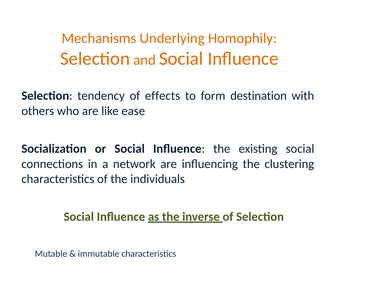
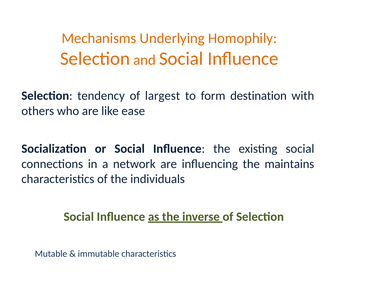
effects: effects -> largest
clustering: clustering -> maintains
